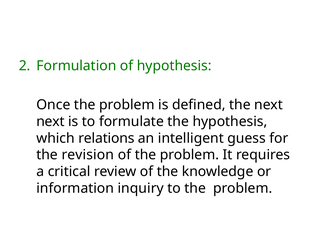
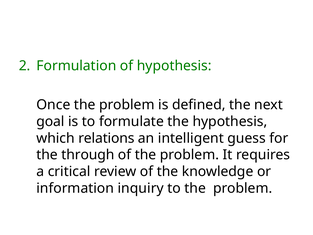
next at (50, 121): next -> goal
revision: revision -> through
